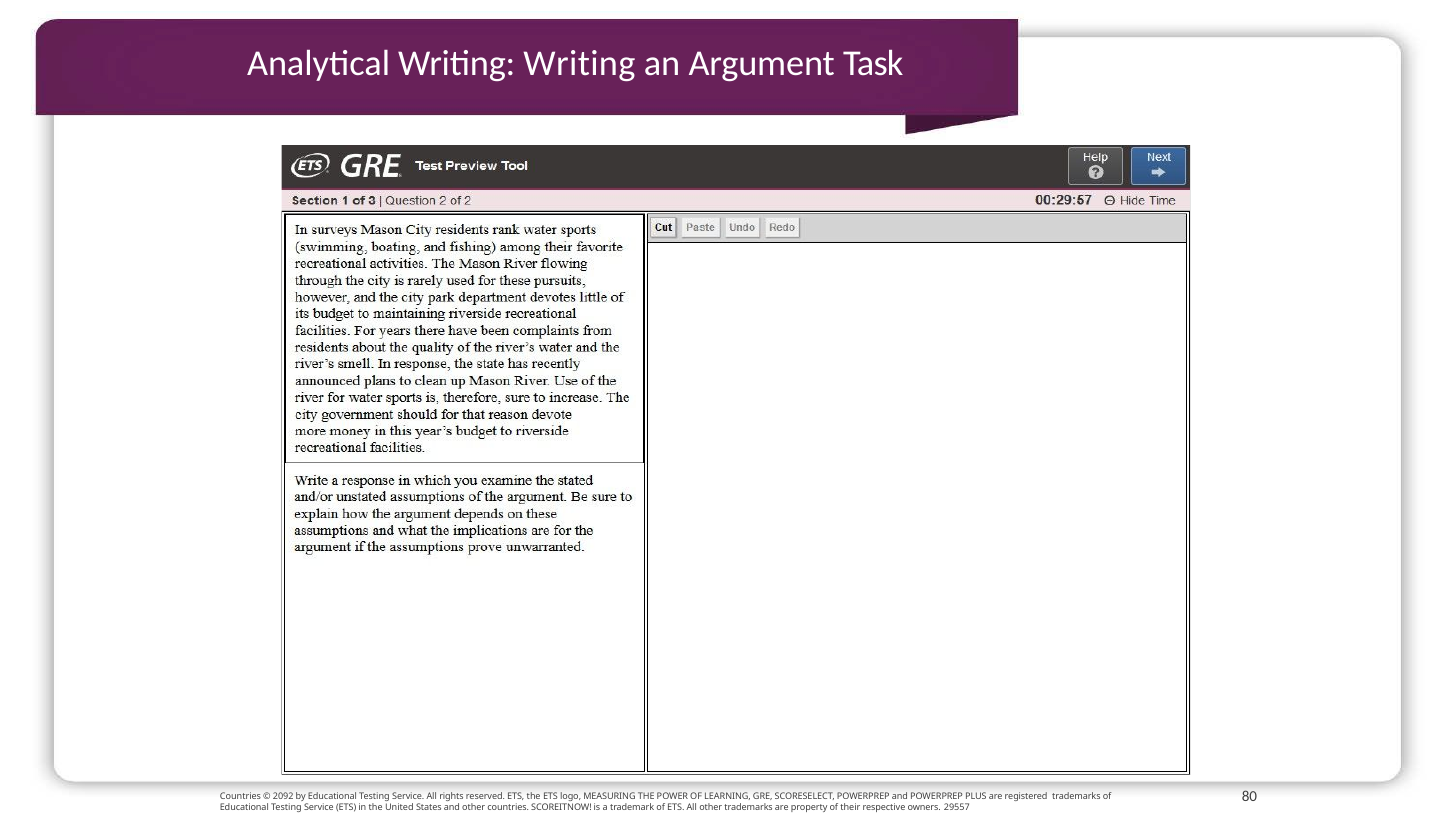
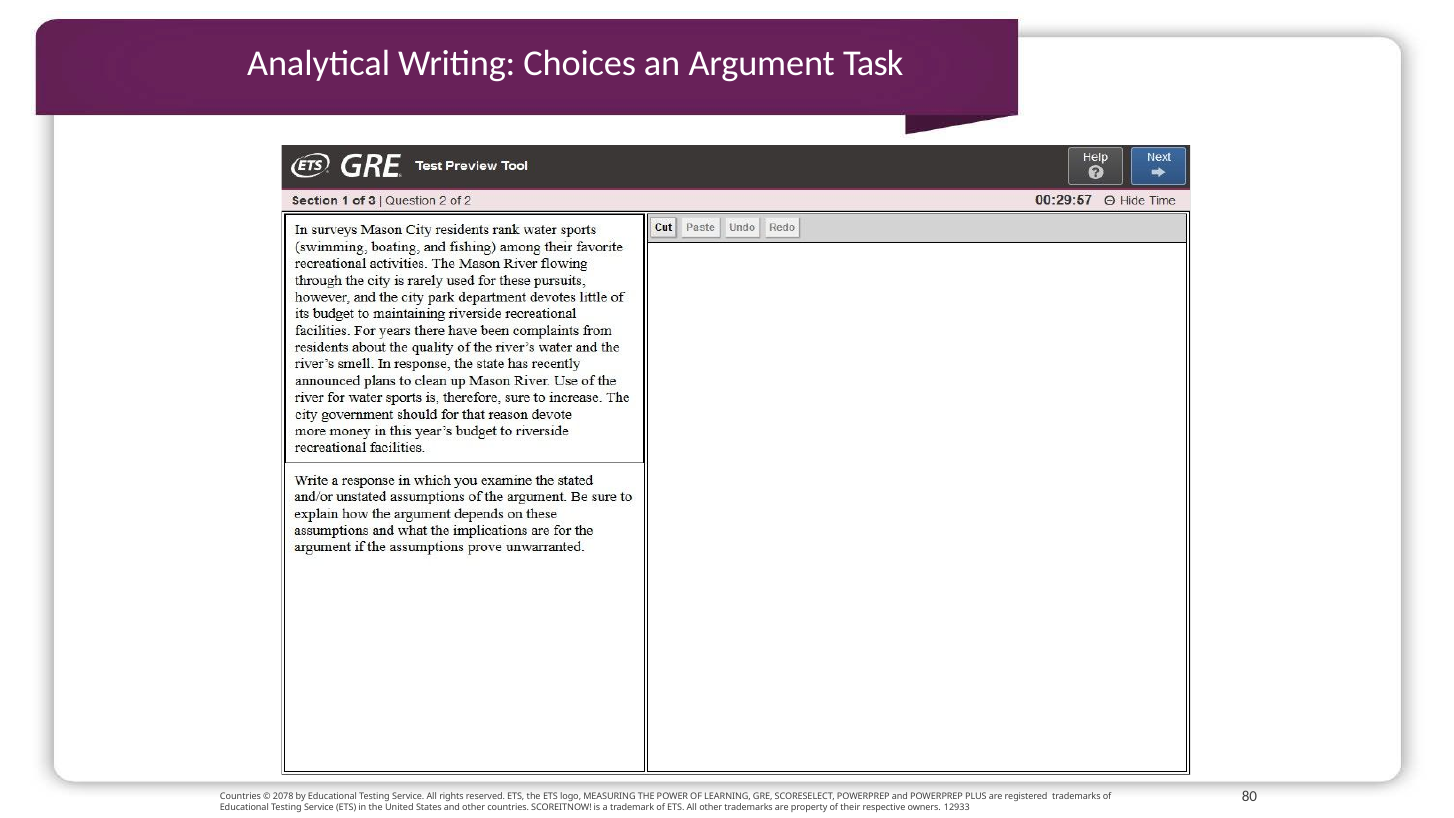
Writing Writing: Writing -> Choices
2092: 2092 -> 2078
29557: 29557 -> 12933
